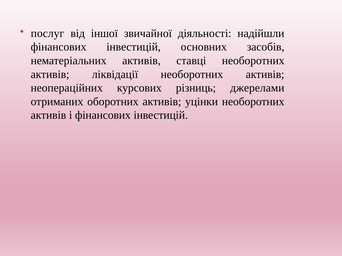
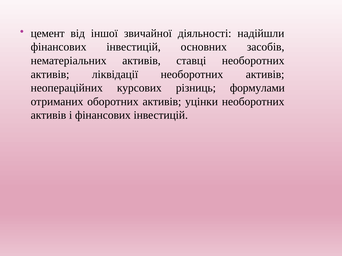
послуг: послуг -> цемент
джерелами: джерелами -> формулами
